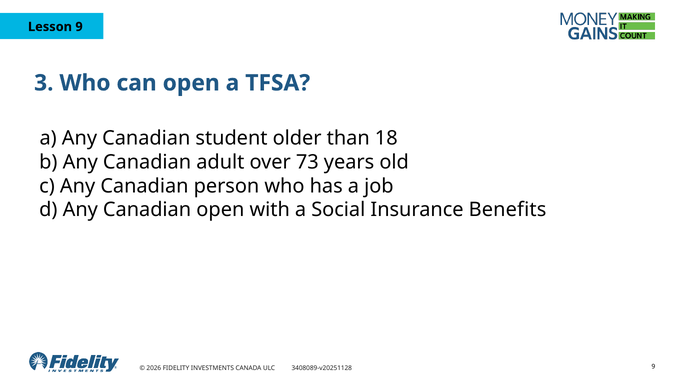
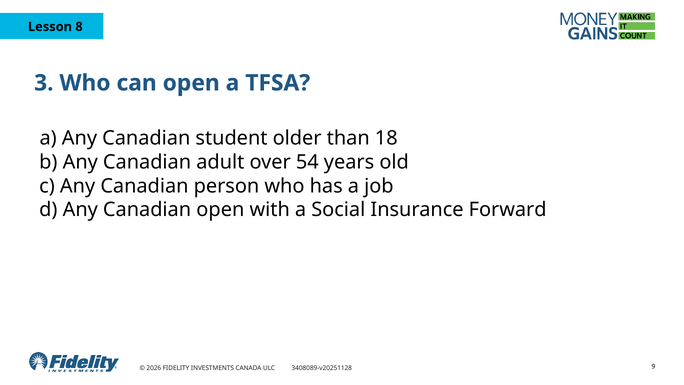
9 at (79, 27): 9 -> 8
73: 73 -> 54
Benefits: Benefits -> Forward
